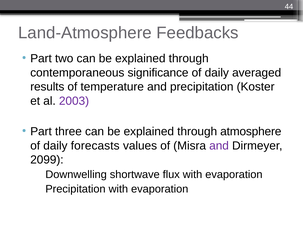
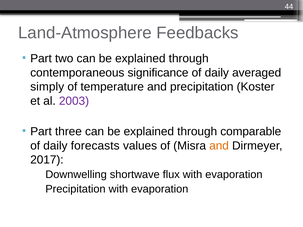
results: results -> simply
atmosphere: atmosphere -> comparable
and at (219, 146) colour: purple -> orange
2099: 2099 -> 2017
